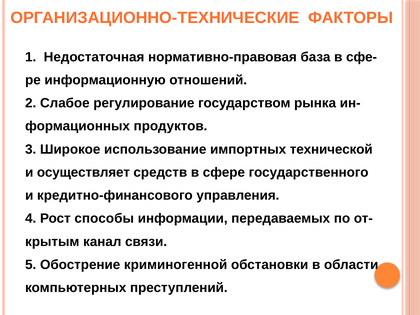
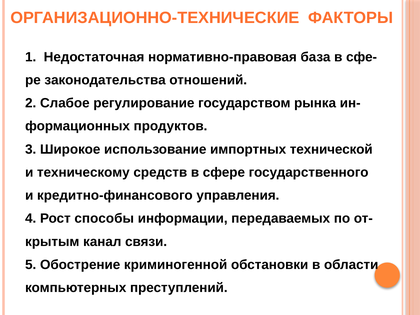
информационную: информационную -> законодательства
осуществляет: осуществляет -> техническому
